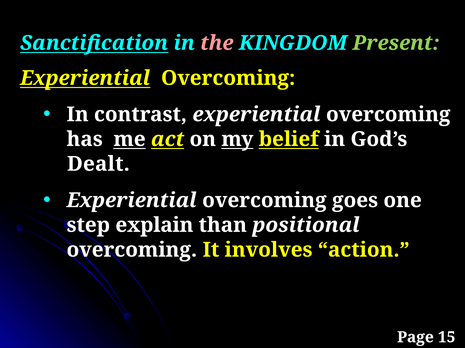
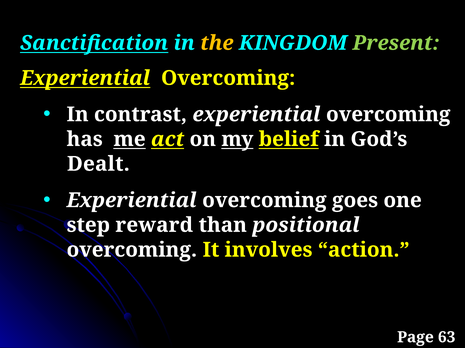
the colour: pink -> yellow
explain: explain -> reward
15: 15 -> 63
